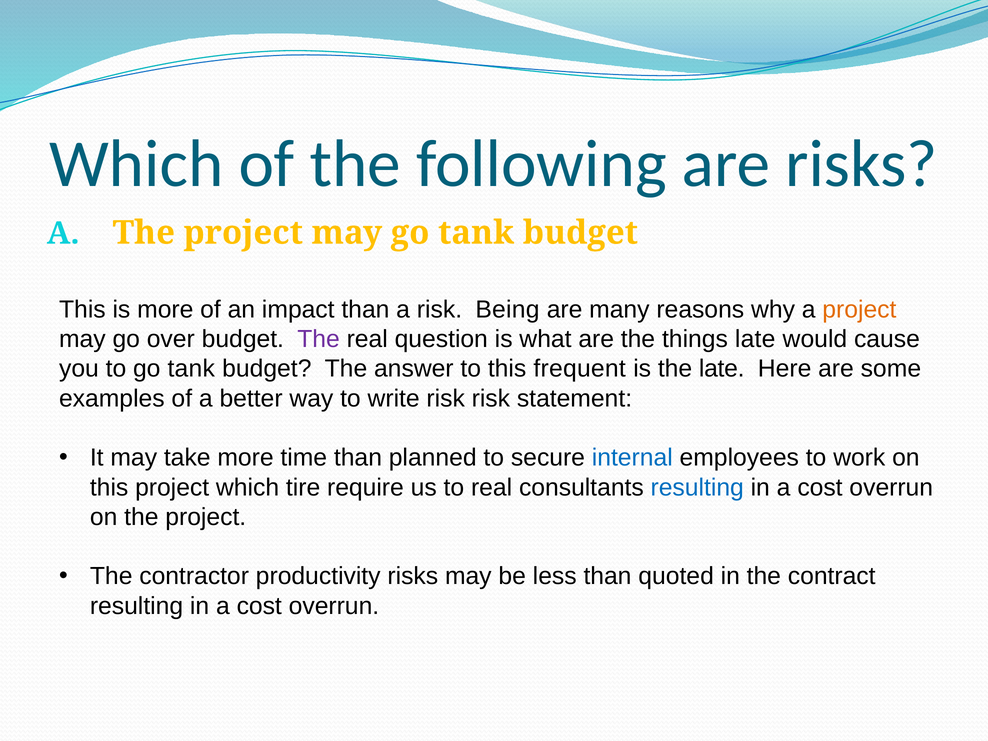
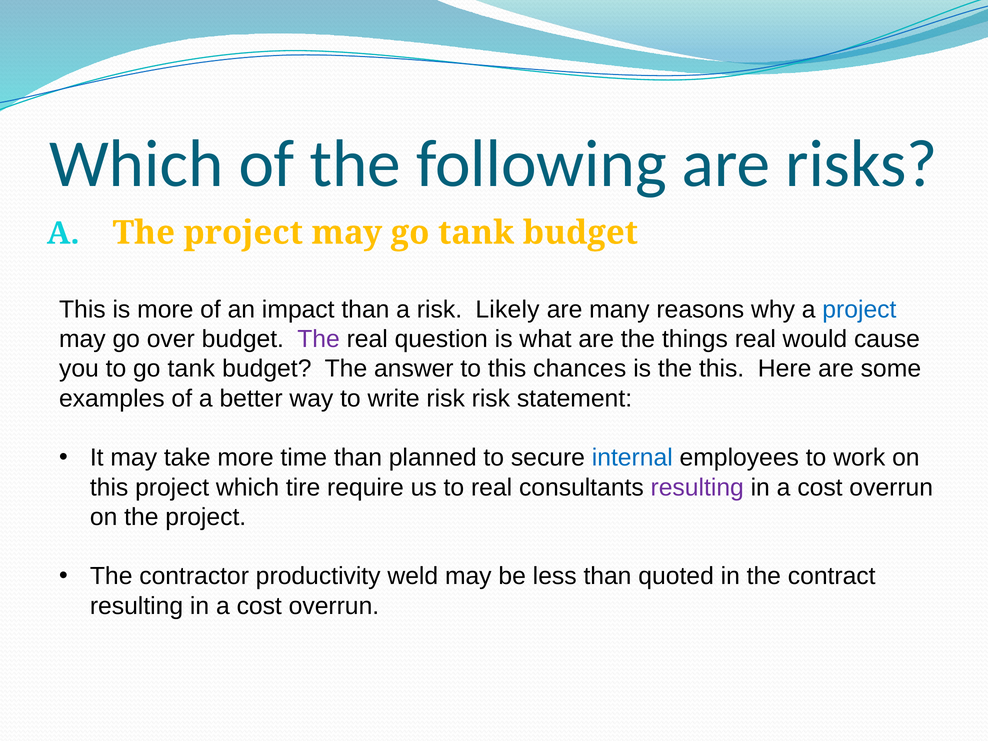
Being: Being -> Likely
project at (859, 310) colour: orange -> blue
things late: late -> real
frequent: frequent -> chances
the late: late -> this
resulting at (697, 487) colour: blue -> purple
productivity risks: risks -> weld
